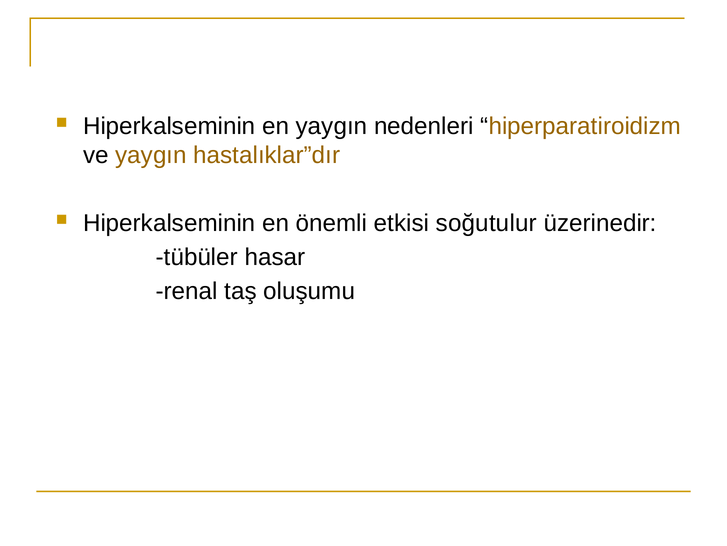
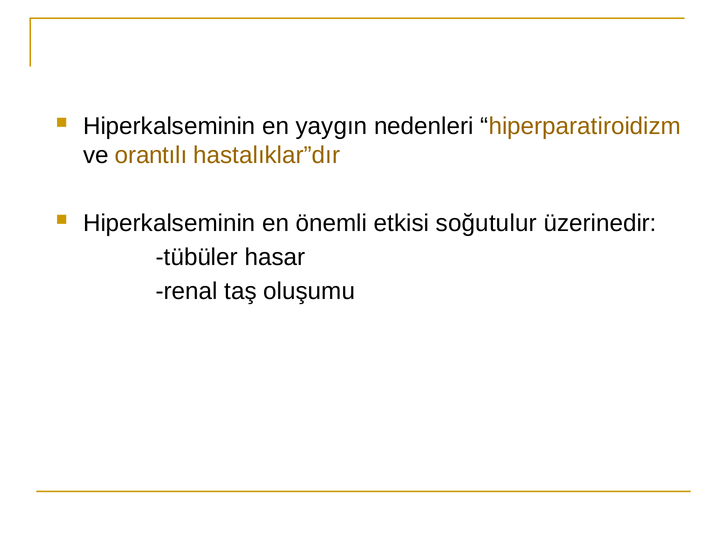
ve yaygın: yaygın -> orantılı
